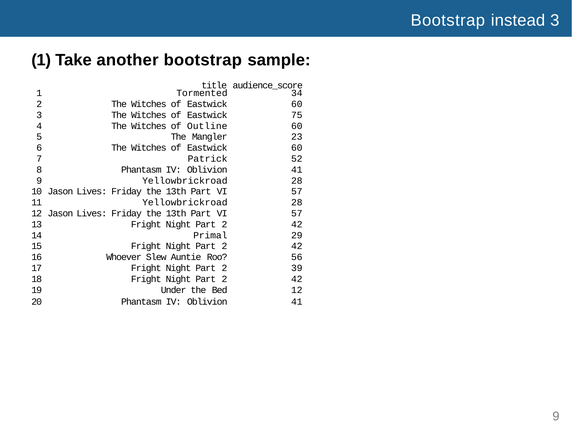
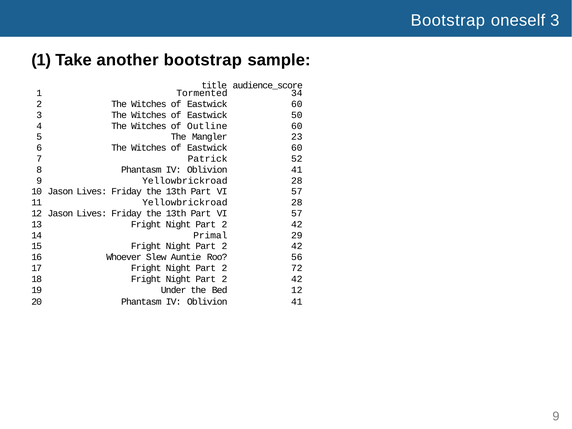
instead: instead -> oneself
75: 75 -> 50
39: 39 -> 72
